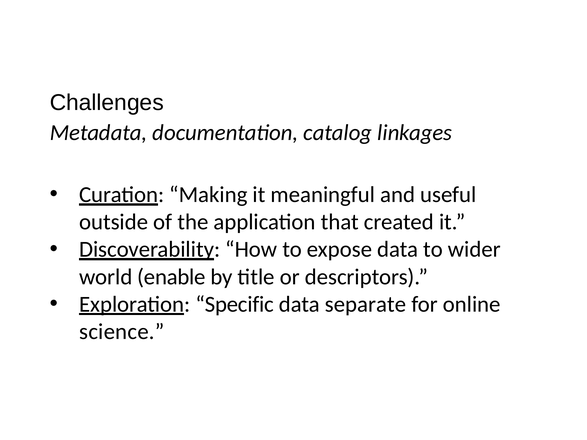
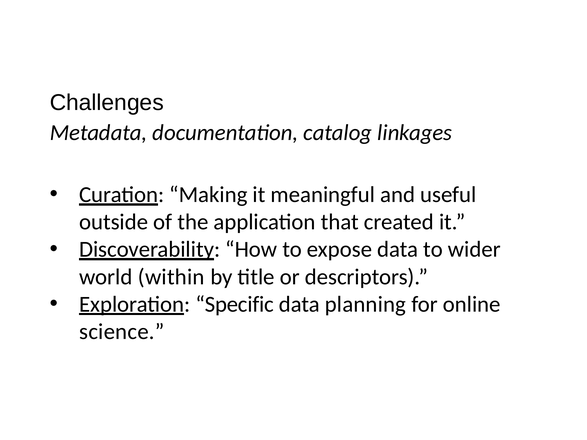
enable: enable -> within
separate: separate -> planning
